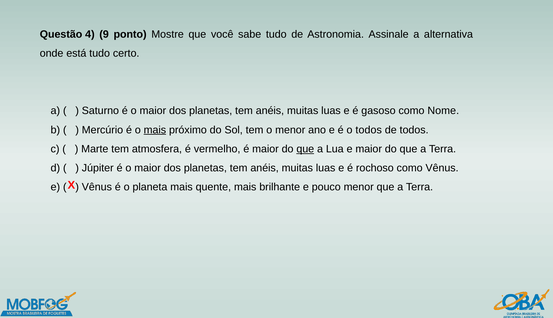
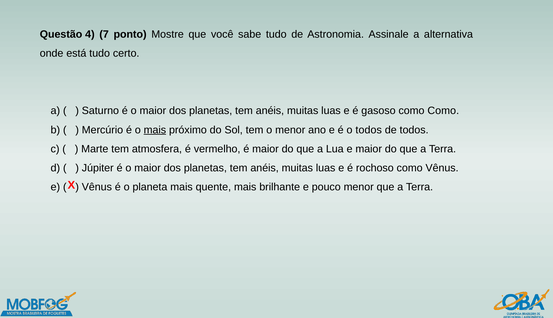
9: 9 -> 7
como Nome: Nome -> Como
que at (305, 149) underline: present -> none
